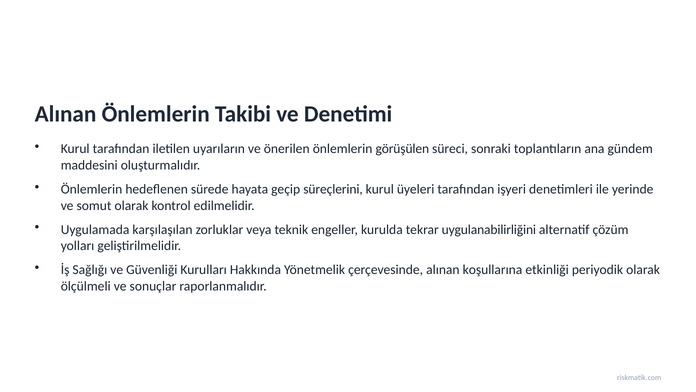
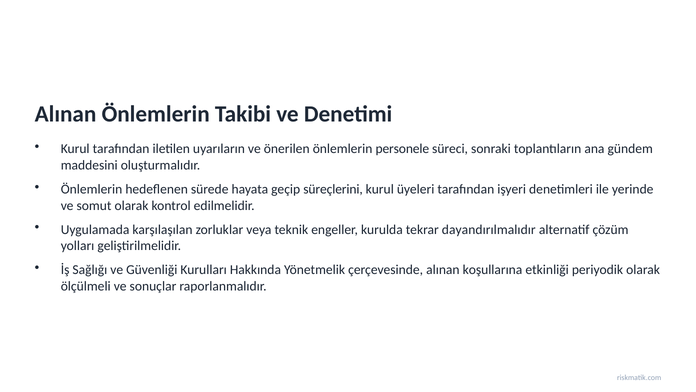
görüşülen: görüşülen -> personele
uygulanabilirliğini: uygulanabilirliğini -> dayandırılmalıdır
